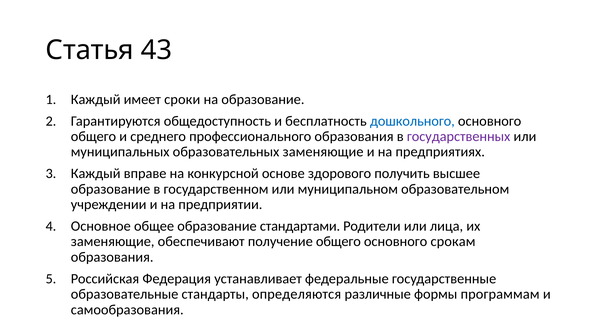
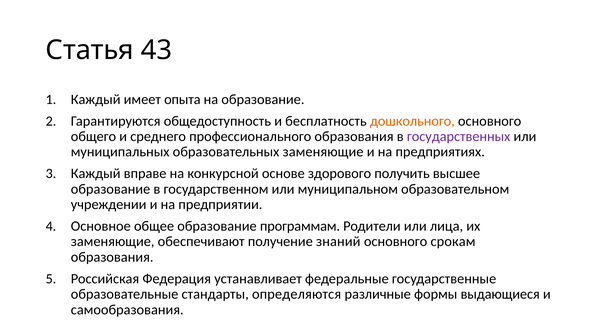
сроки: сроки -> опыта
дошкольного colour: blue -> orange
стандартами: стандартами -> программам
получение общего: общего -> знаний
программам: программам -> выдающиеся
